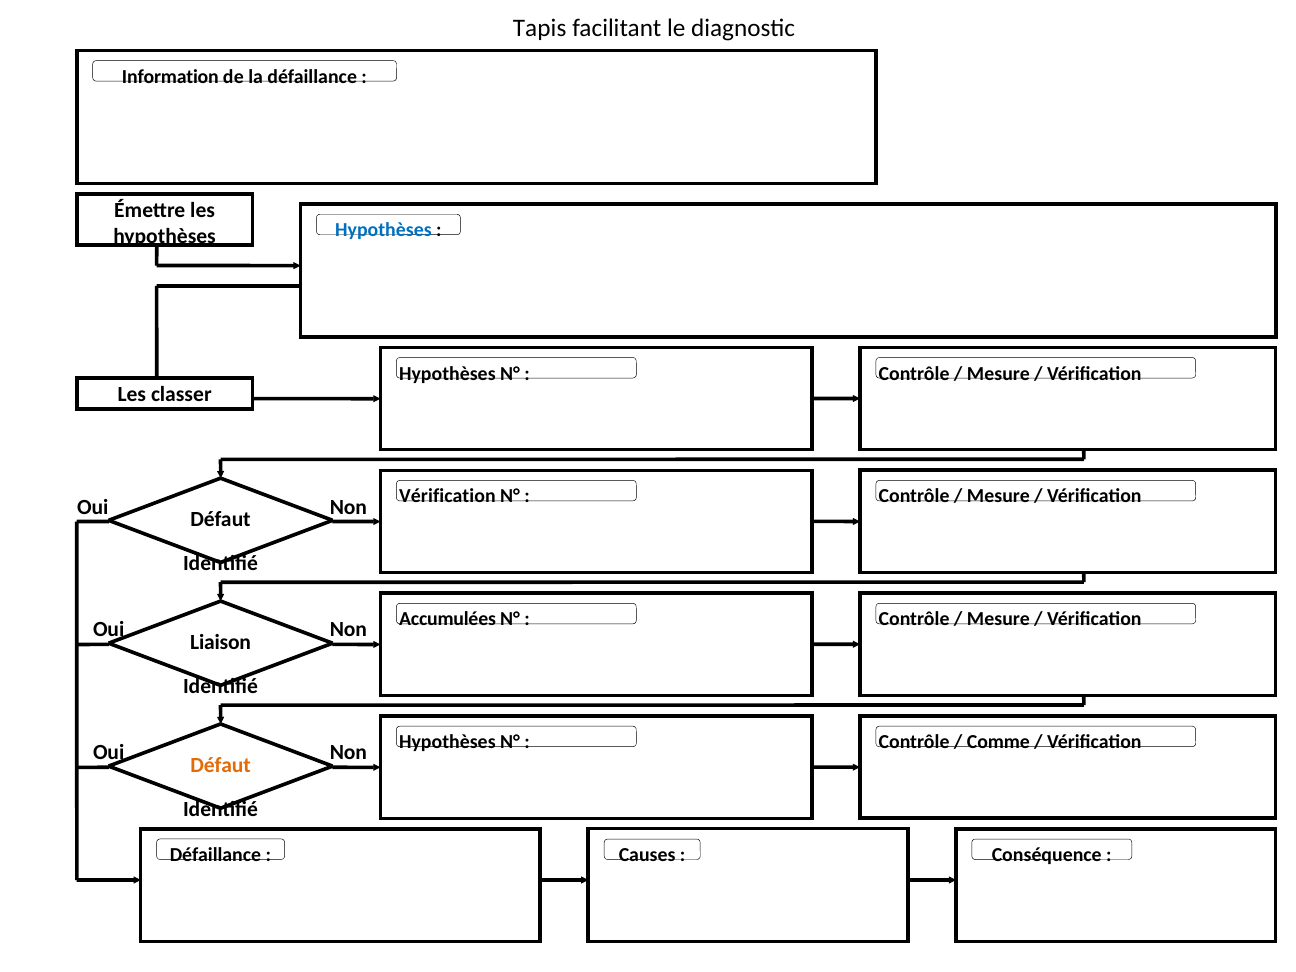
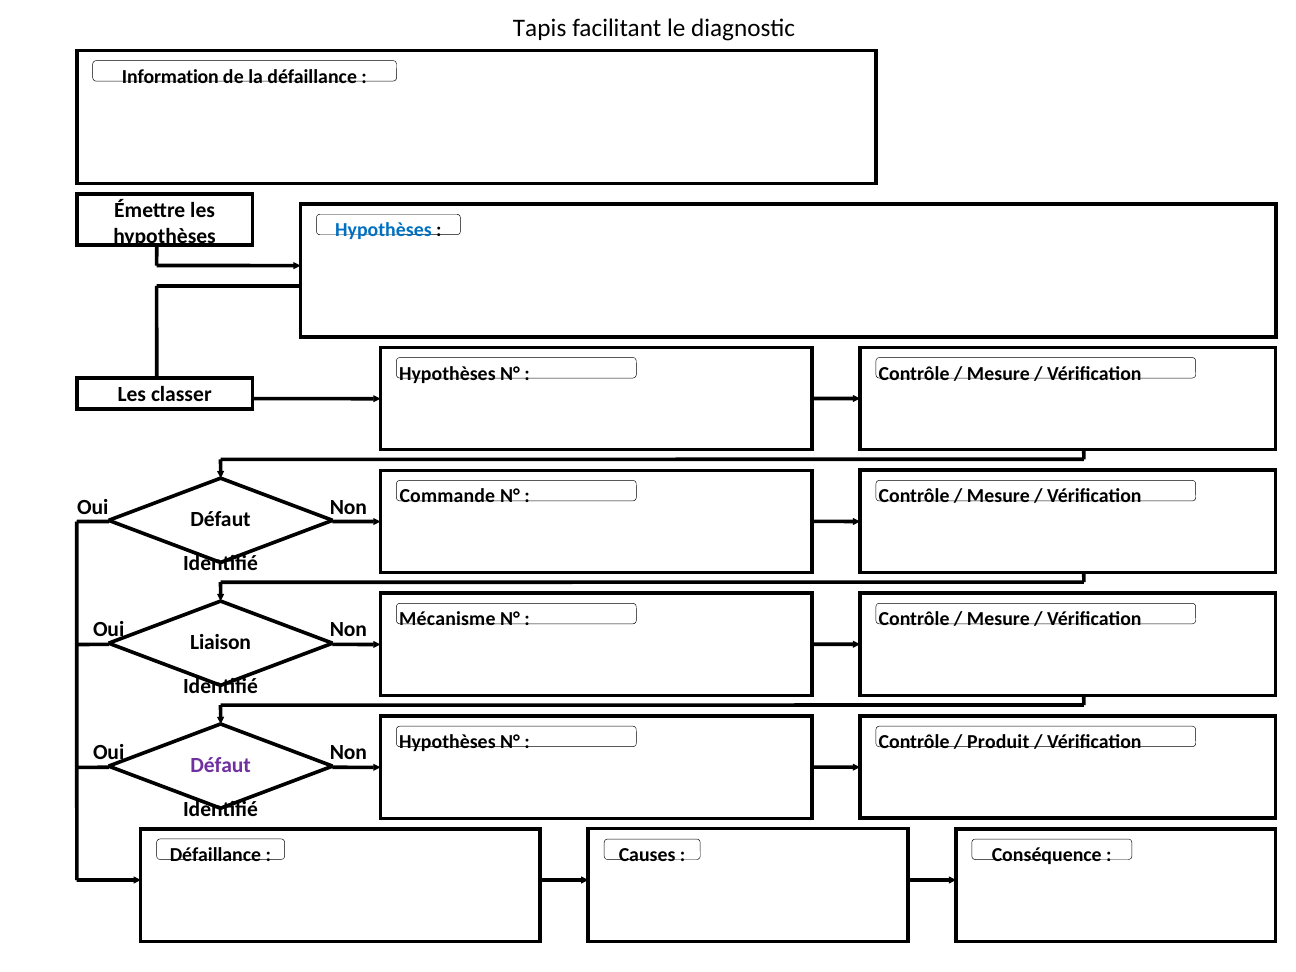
Vérification at (447, 496): Vérification -> Commande
Accumulées: Accumulées -> Mécanisme
Comme: Comme -> Produit
Défaut at (221, 765) colour: orange -> purple
